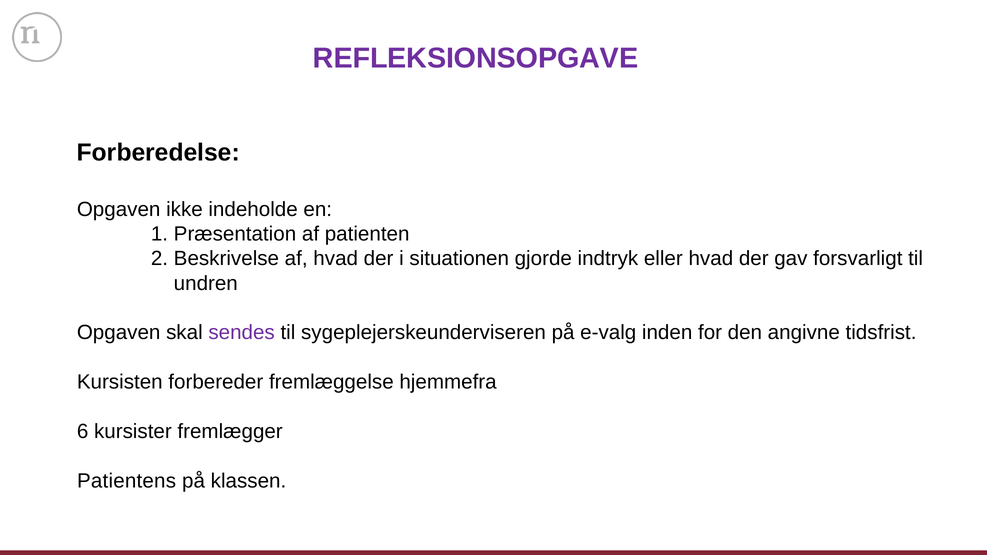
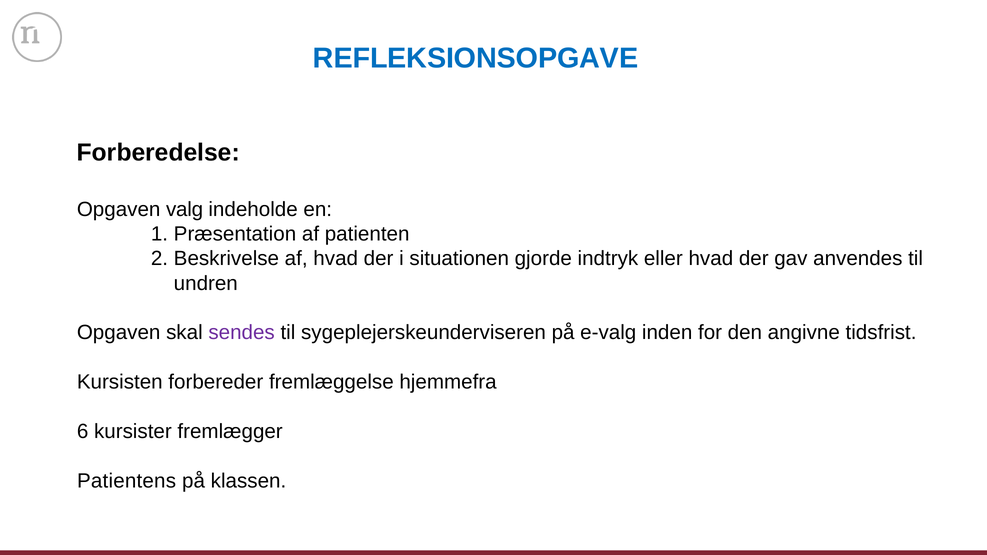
REFLEKSIONSOPGAVE colour: purple -> blue
ikke: ikke -> valg
forsvarligt: forsvarligt -> anvendes
